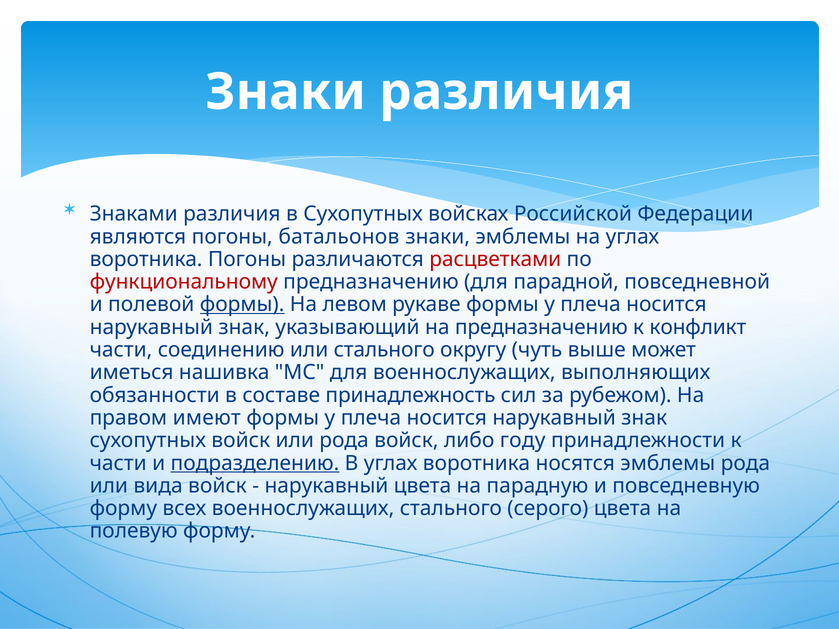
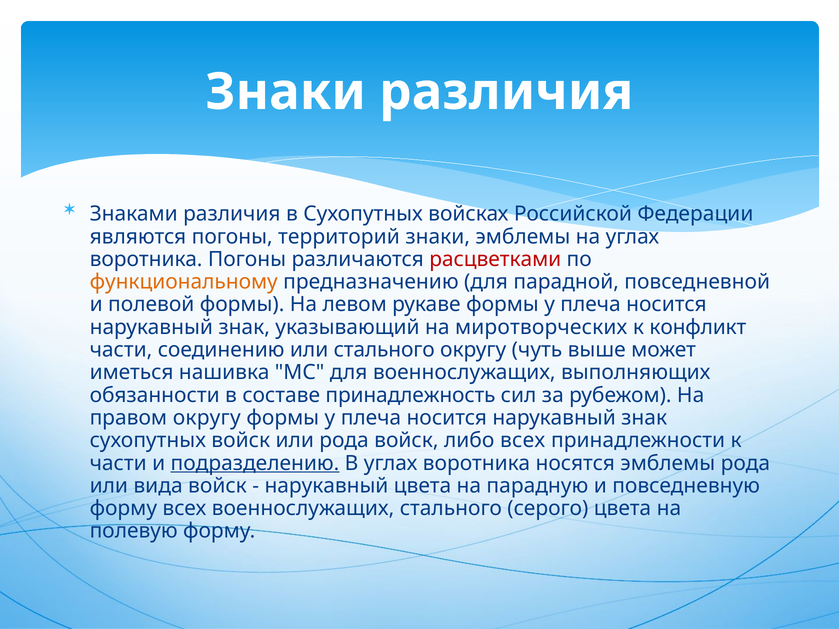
батальонов: батальонов -> территорий
функциональному colour: red -> orange
формы at (242, 305) underline: present -> none
на предназначению: предназначению -> миротворческих
правом имеют: имеют -> округу
либо году: году -> всех
